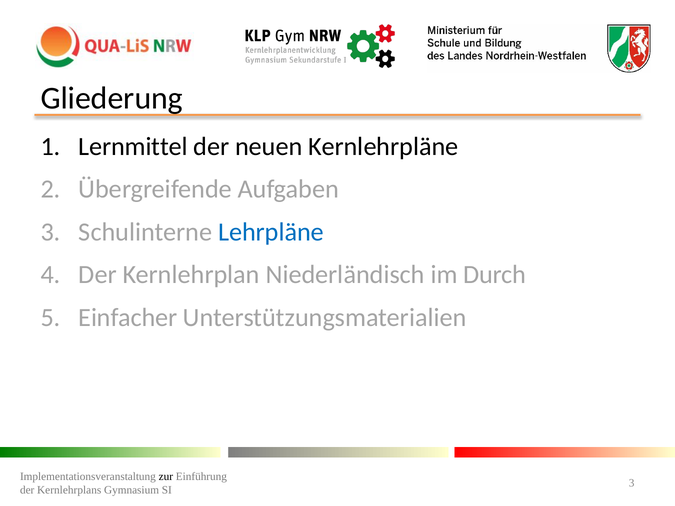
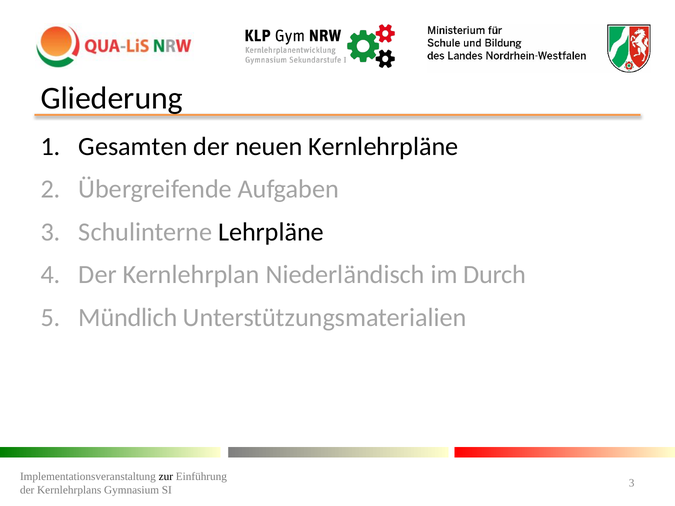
Lernmittel: Lernmittel -> Gesamten
Lehrpläne colour: blue -> black
Einfacher: Einfacher -> Mündlich
